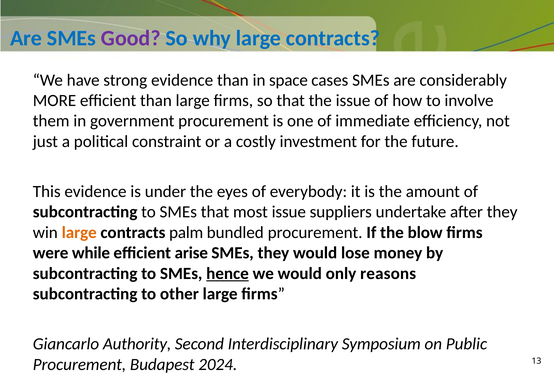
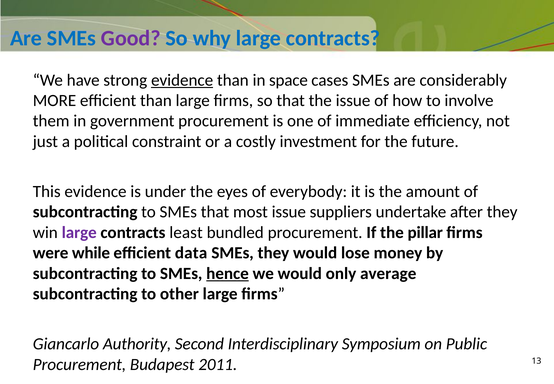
evidence at (182, 80) underline: none -> present
large at (79, 232) colour: orange -> purple
palm: palm -> least
blow: blow -> pillar
arise: arise -> data
reasons: reasons -> average
2024: 2024 -> 2011
